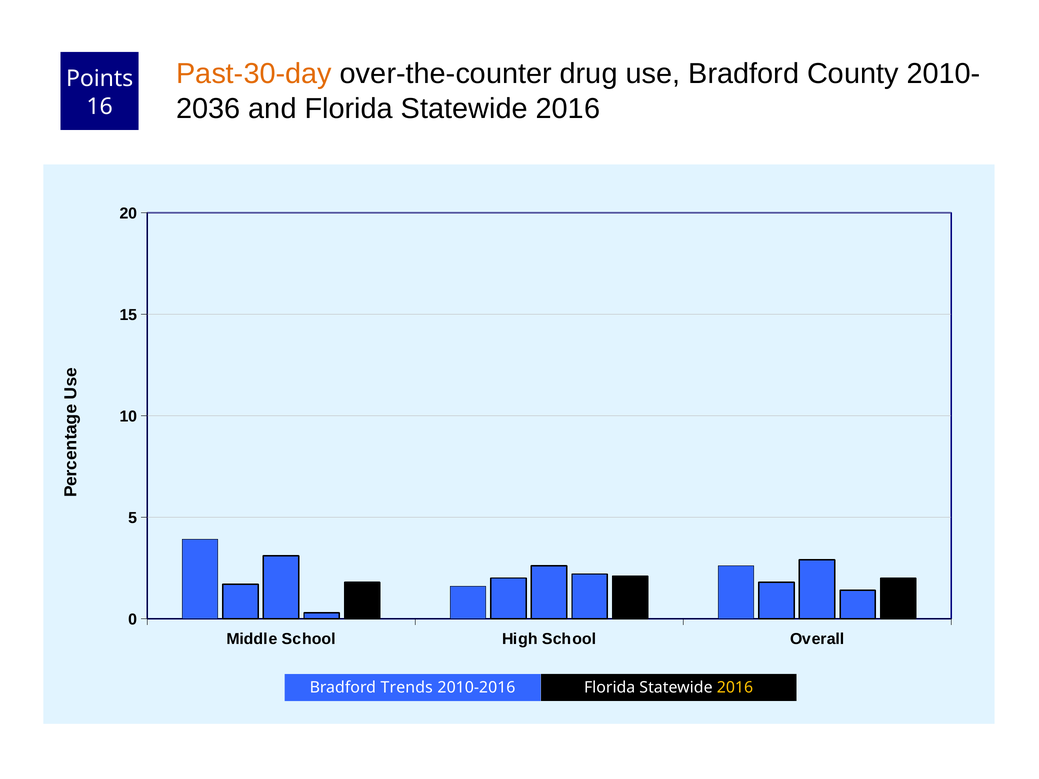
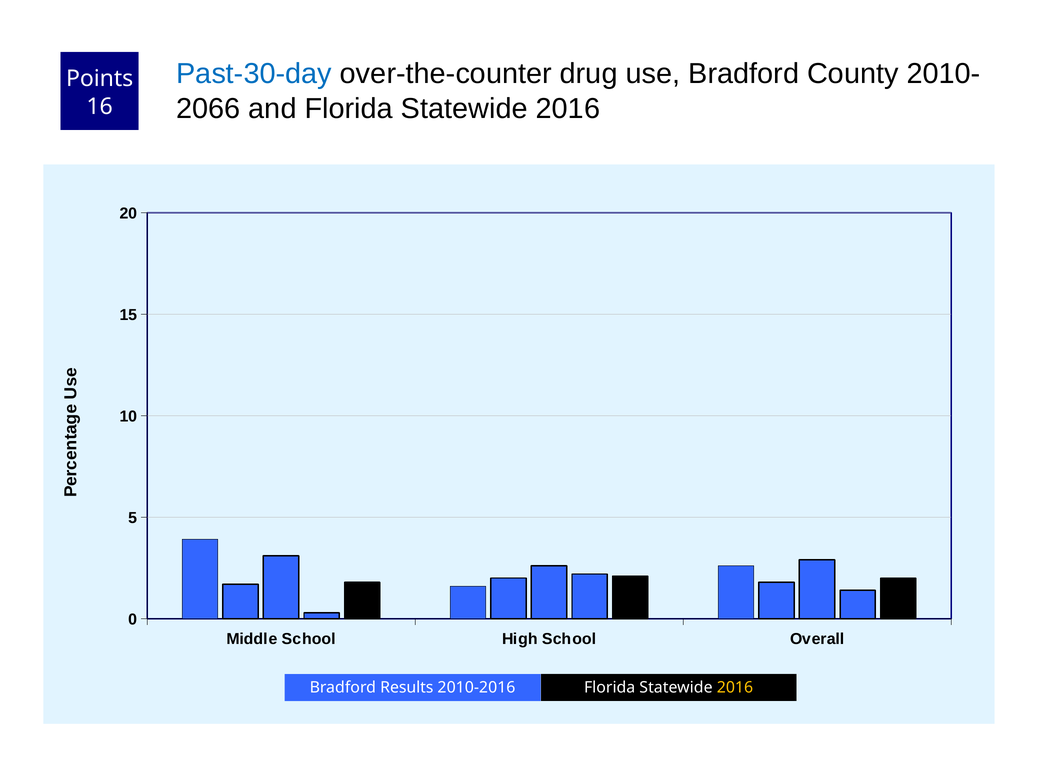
Past-30-day colour: orange -> blue
2036: 2036 -> 2066
Trends: Trends -> Results
